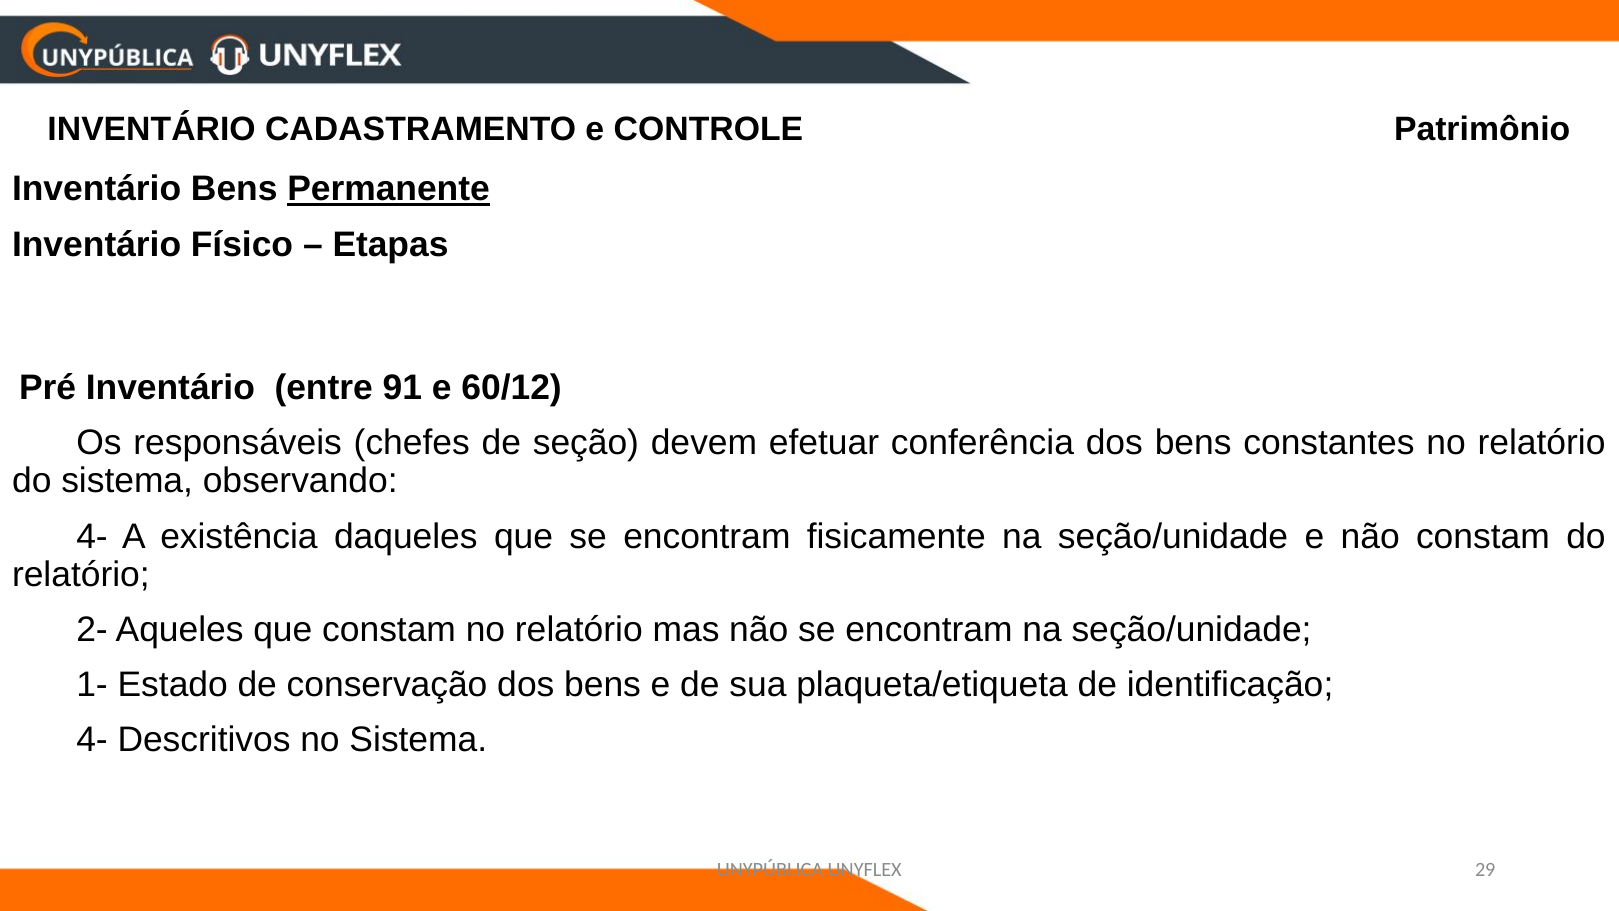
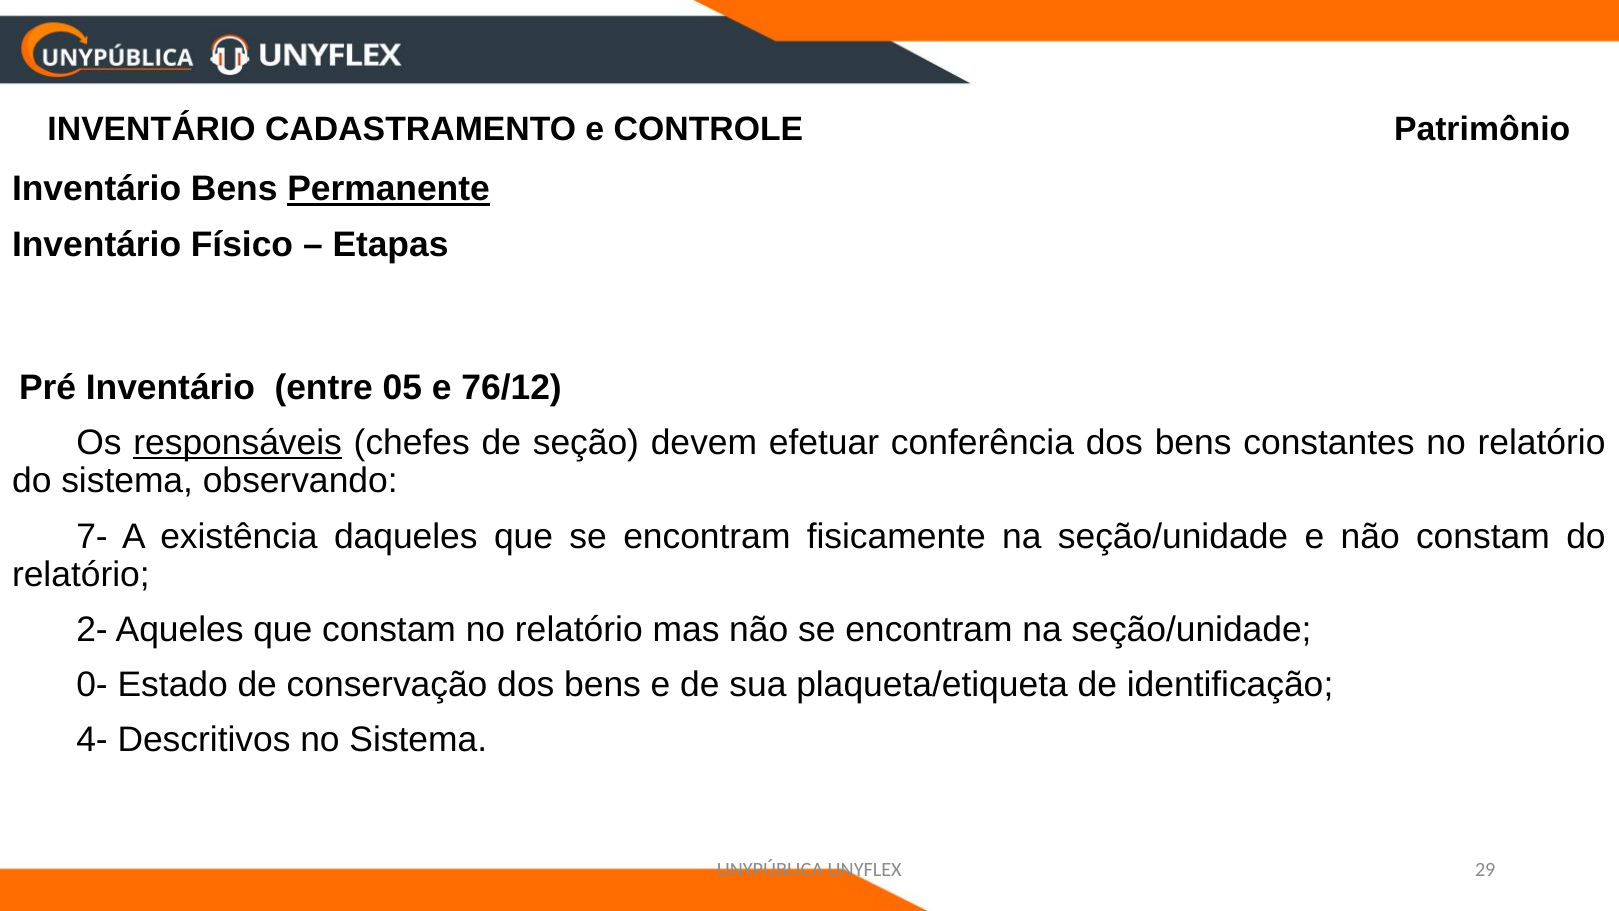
91: 91 -> 05
60/12: 60/12 -> 76/12
responsáveis underline: none -> present
4- at (92, 536): 4- -> 7-
1-: 1- -> 0-
